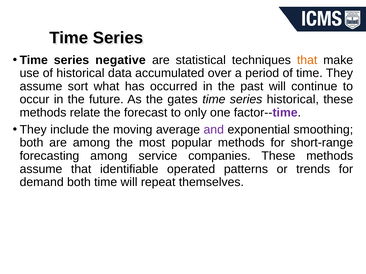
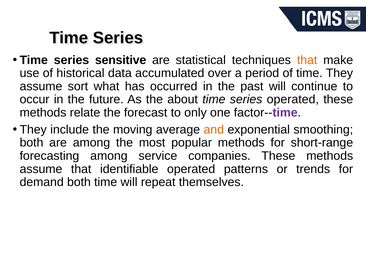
negative: negative -> sensitive
gates: gates -> about
series historical: historical -> operated
and colour: purple -> orange
